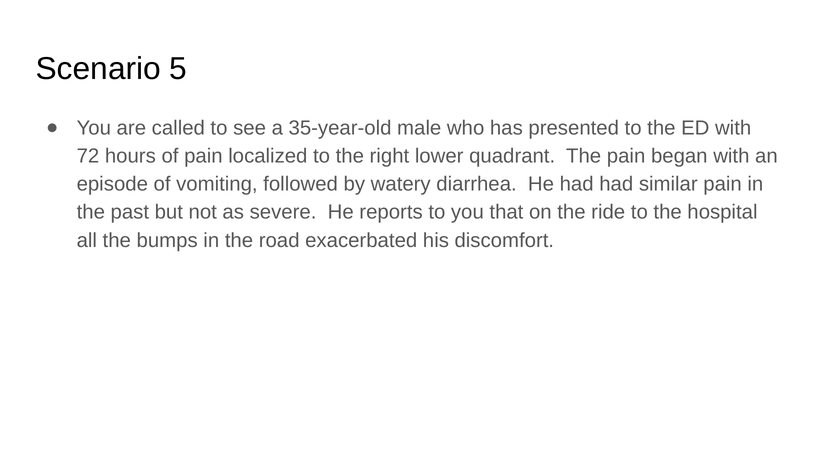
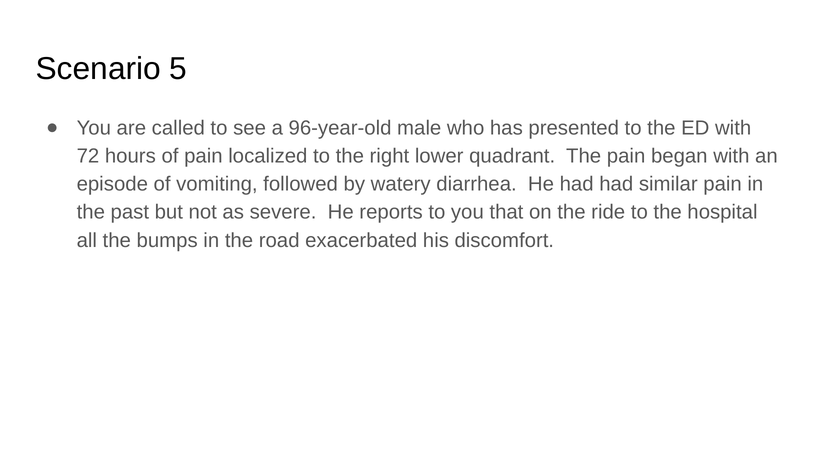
35-year-old: 35-year-old -> 96-year-old
